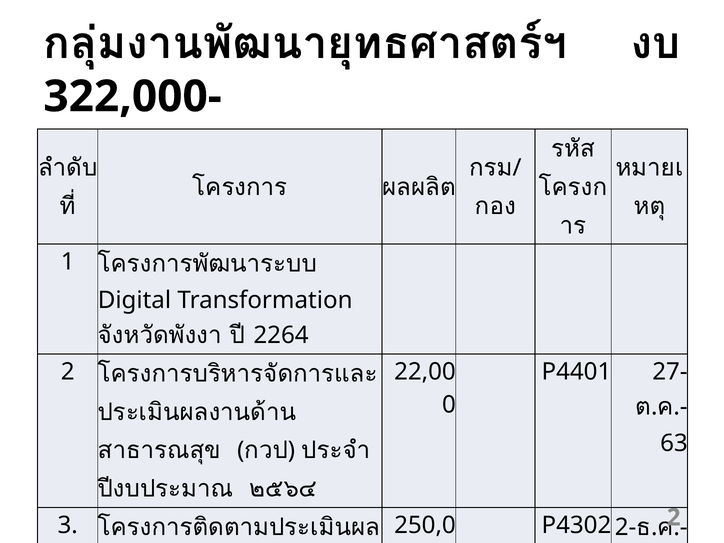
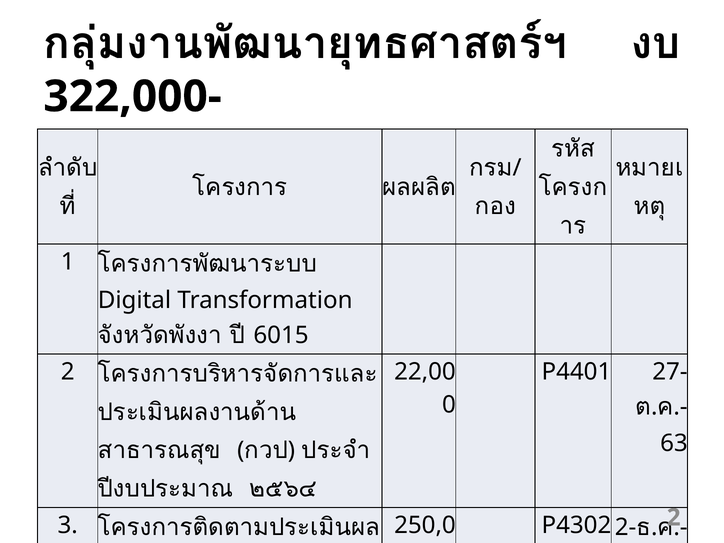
2264: 2264 -> 6015
